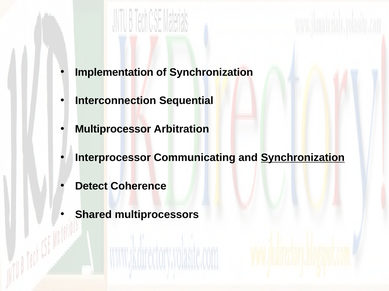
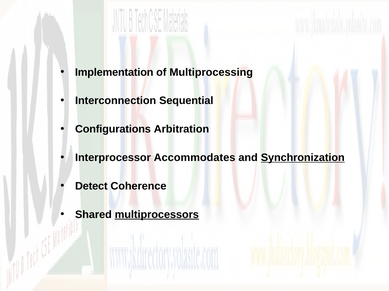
of Synchronization: Synchronization -> Multiprocessing
Multiprocessor: Multiprocessor -> Configurations
Communicating: Communicating -> Accommodates
multiprocessors underline: none -> present
